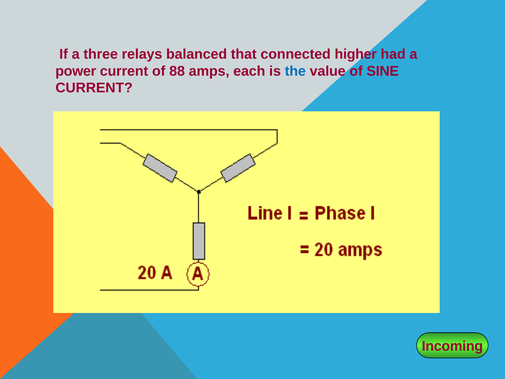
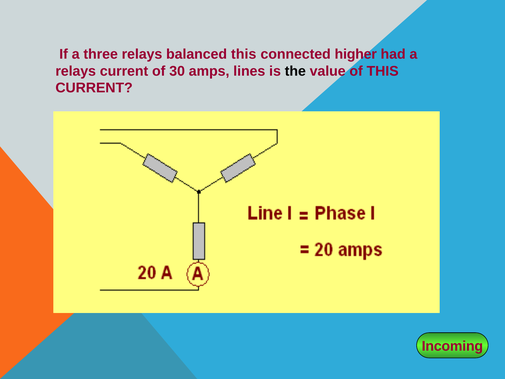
balanced that: that -> this
power at (76, 71): power -> relays
88: 88 -> 30
each: each -> lines
the colour: blue -> black
of SINE: SINE -> THIS
